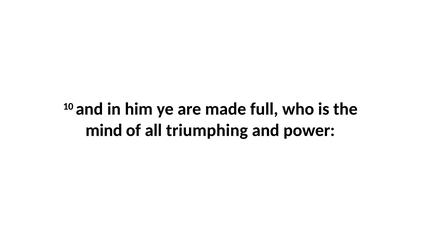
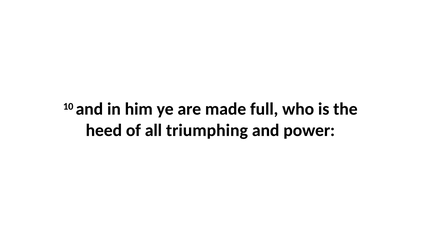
mind: mind -> heed
